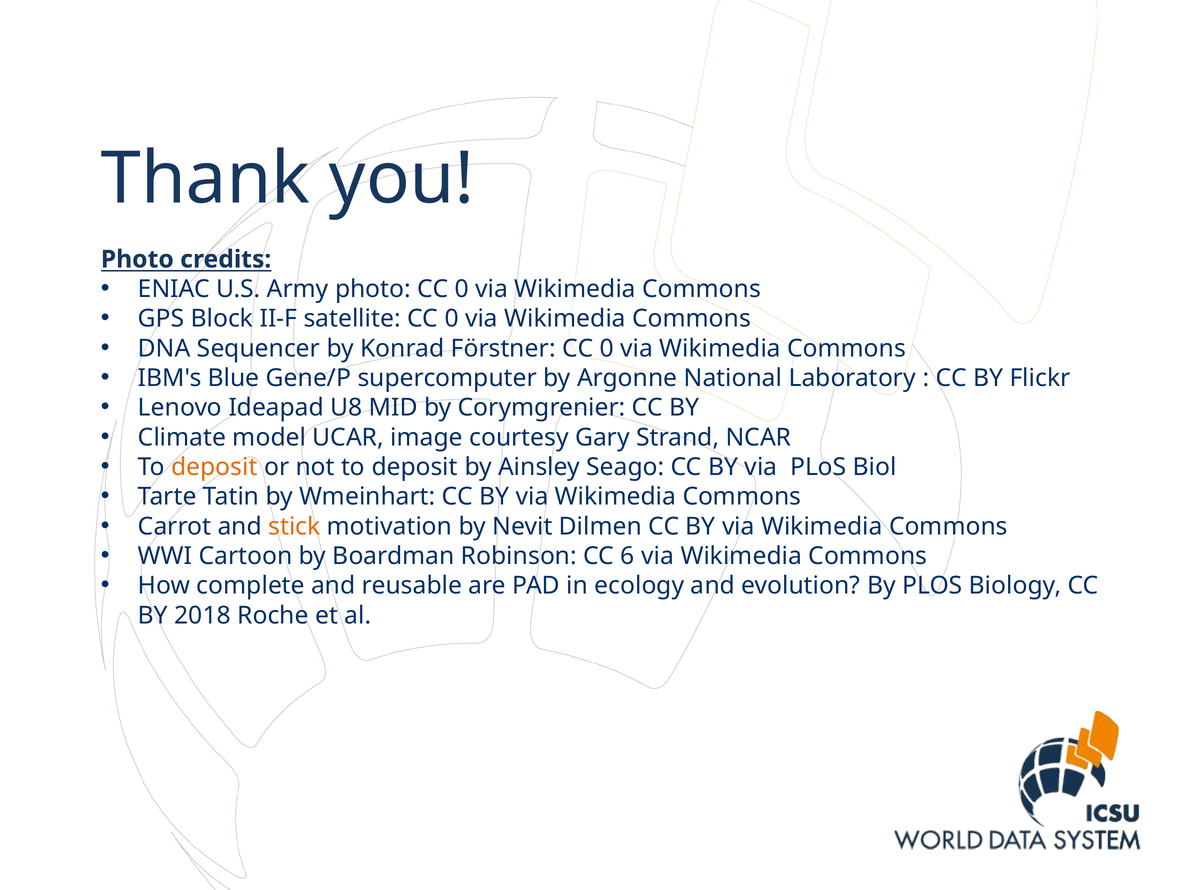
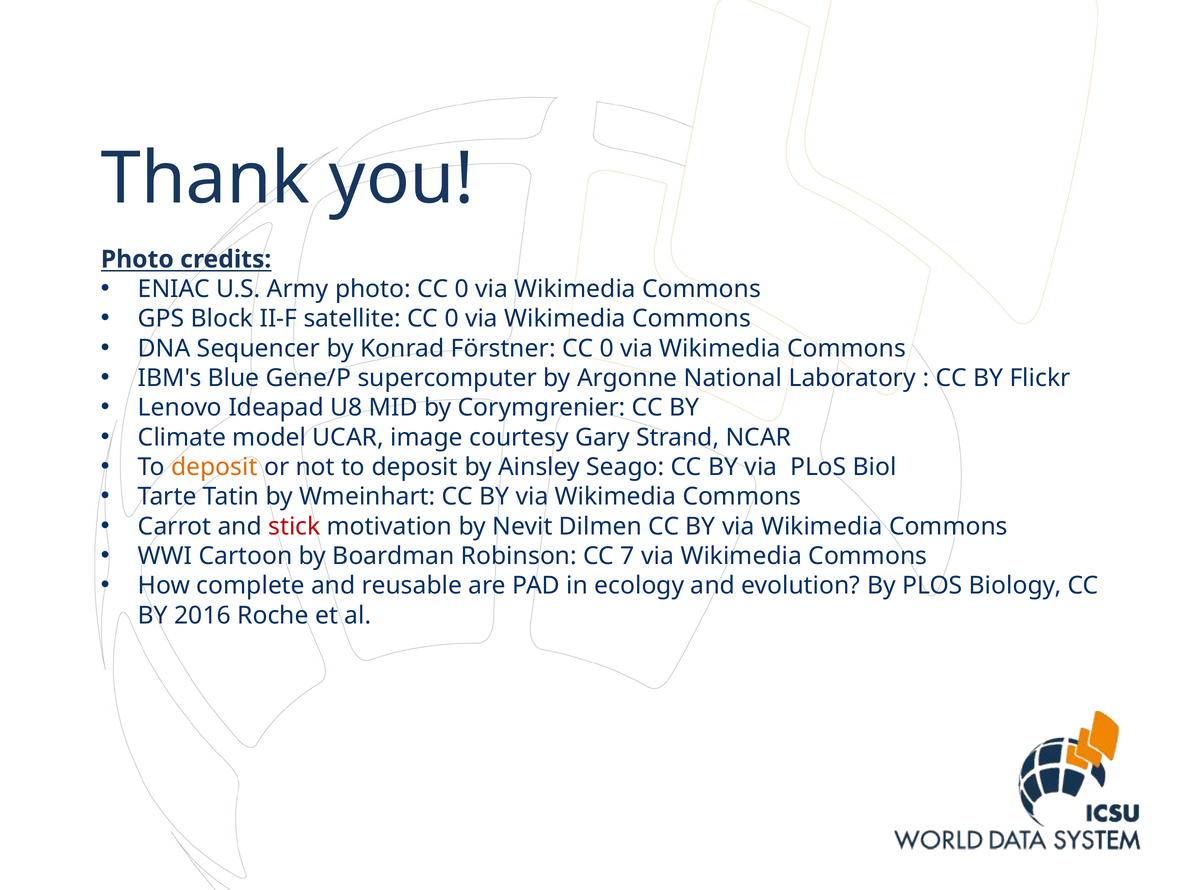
stick colour: orange -> red
6: 6 -> 7
2018: 2018 -> 2016
